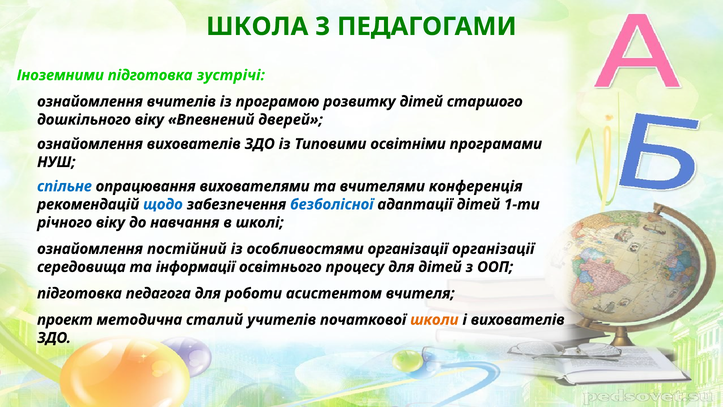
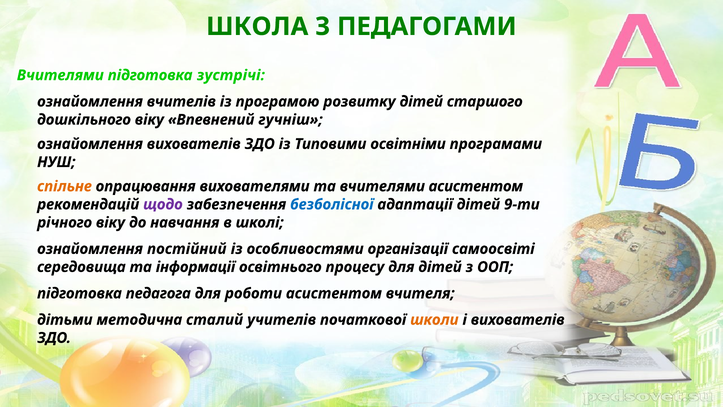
Іноземними at (60, 75): Іноземними -> Вчителями
дверей: дверей -> гучніш
спільне colour: blue -> orange
вчителями конференція: конференція -> асистентом
щодо colour: blue -> purple
1-ти: 1-ти -> 9-ти
організації організації: організації -> самоосвіті
проект: проект -> дітьми
